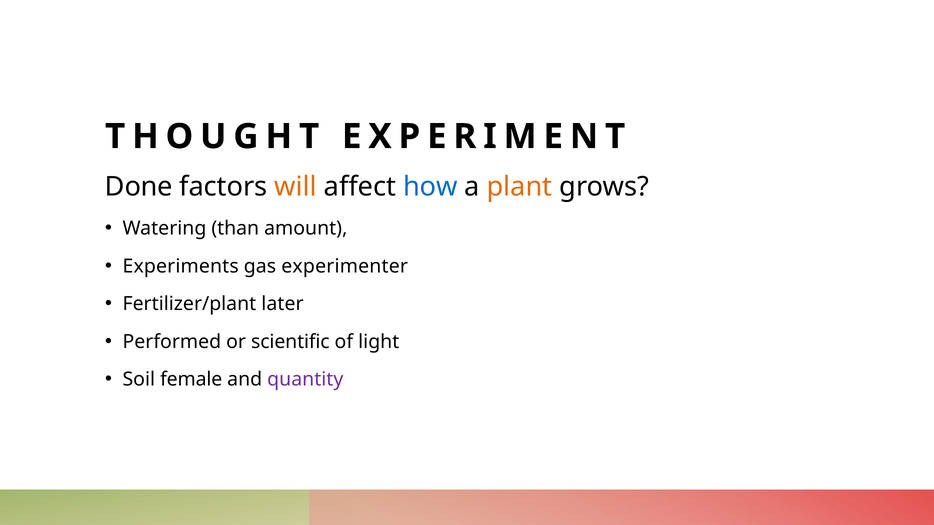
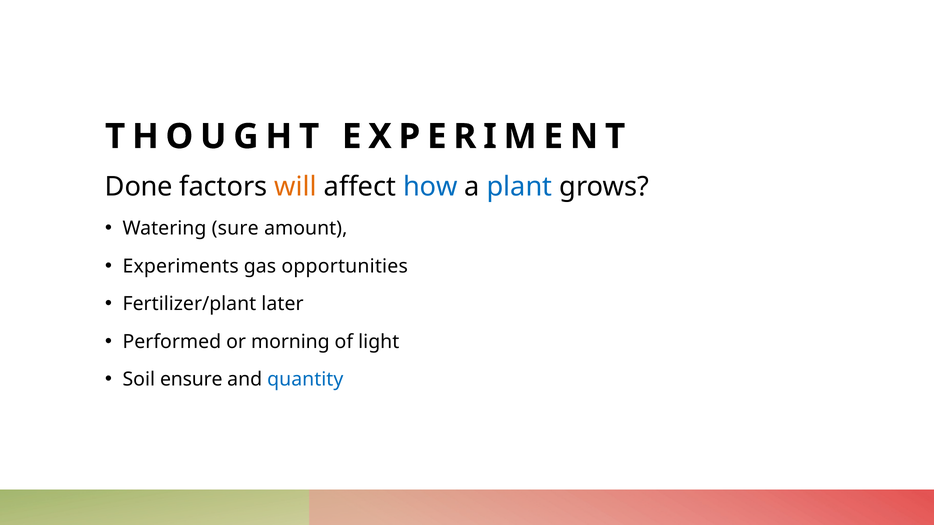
plant colour: orange -> blue
than: than -> sure
experimenter: experimenter -> opportunities
scientific: scientific -> morning
female: female -> ensure
quantity colour: purple -> blue
